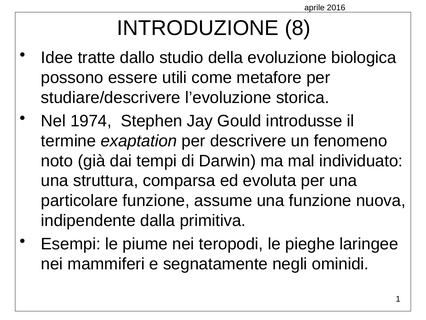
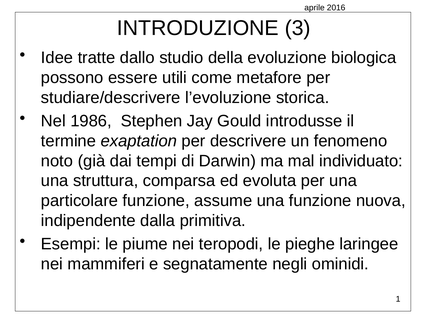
8: 8 -> 3
1974: 1974 -> 1986
